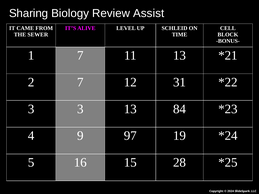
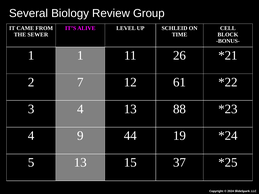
Sharing: Sharing -> Several
Assist: Assist -> Group
1 7: 7 -> 1
11 13: 13 -> 26
31: 31 -> 61
3 3: 3 -> 4
84: 84 -> 88
97: 97 -> 44
5 16: 16 -> 13
28: 28 -> 37
